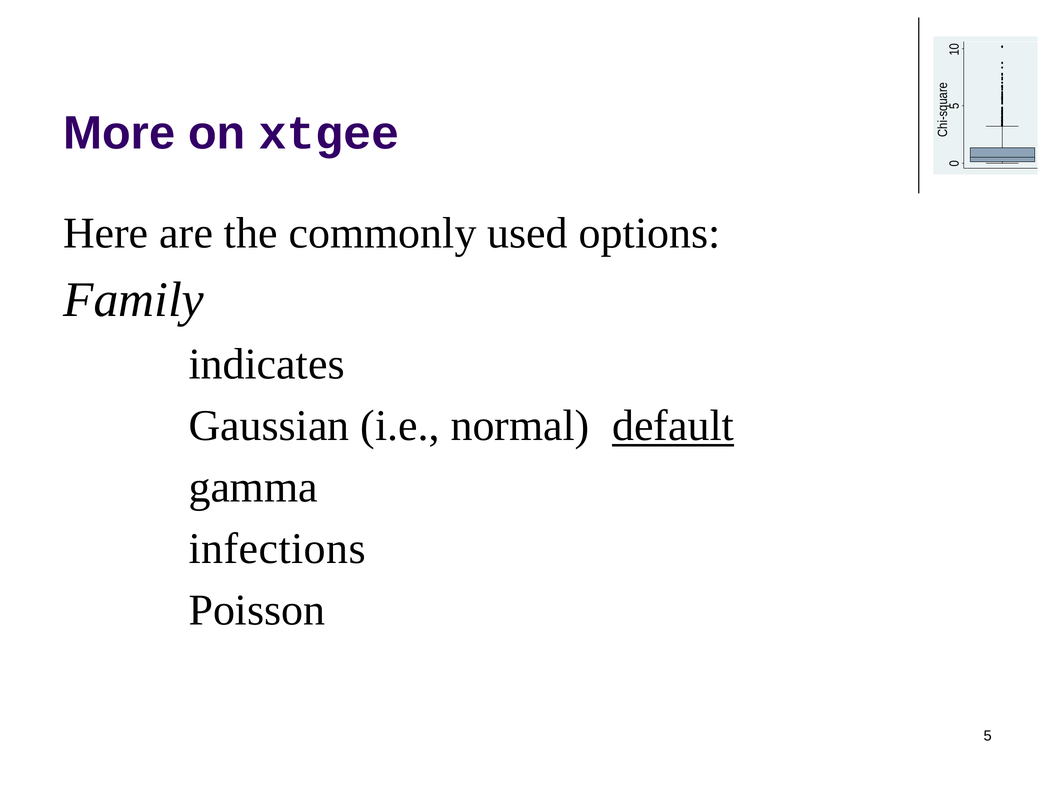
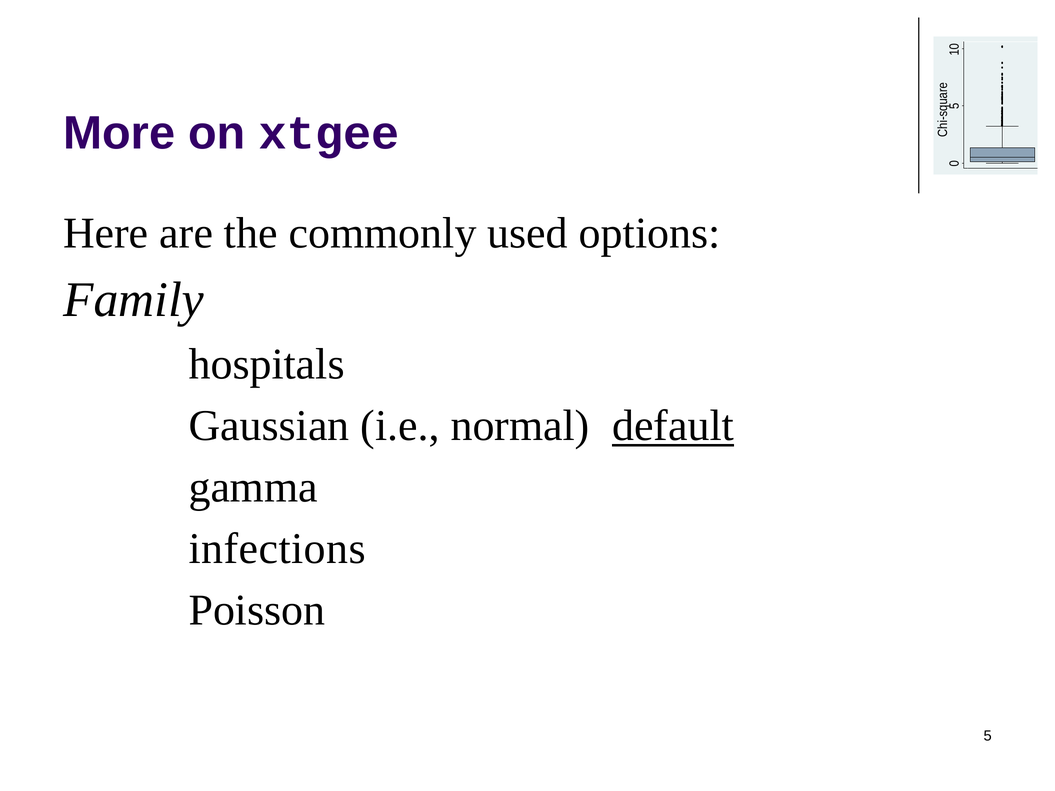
indicates: indicates -> hospitals
